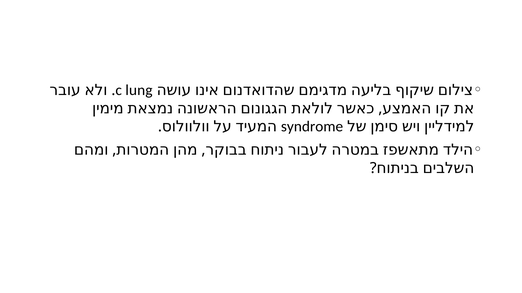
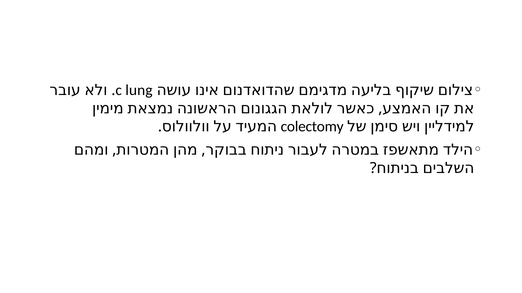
syndrome: syndrome -> colectomy
